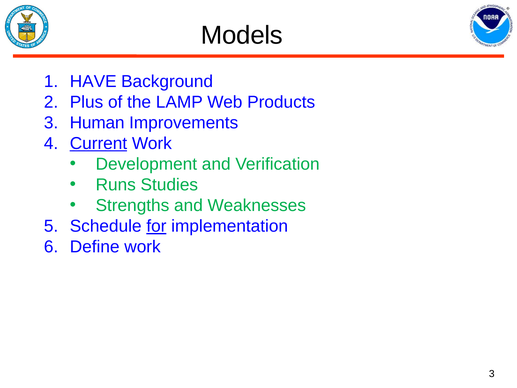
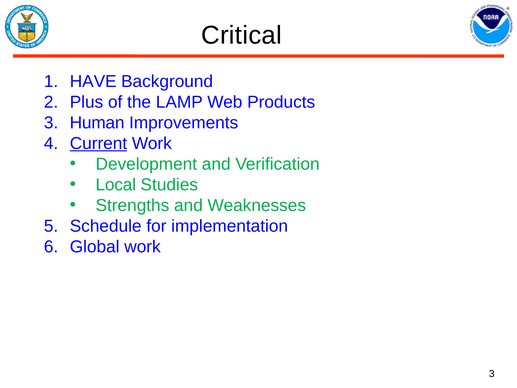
Models: Models -> Critical
Runs: Runs -> Local
for underline: present -> none
Define: Define -> Global
